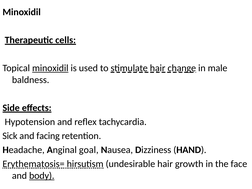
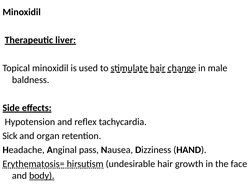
cells: cells -> liver
minoxidil at (50, 68) underline: present -> none
facing: facing -> organ
goal: goal -> pass
